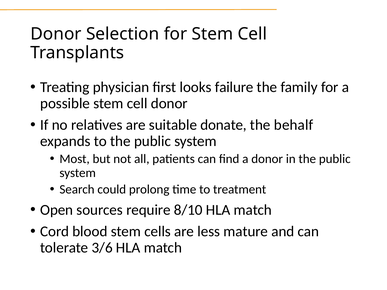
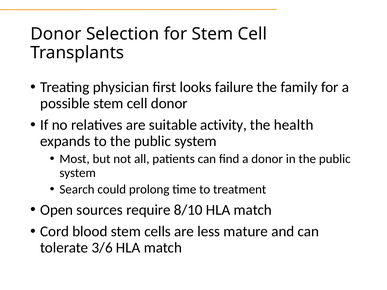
donate: donate -> activity
behalf: behalf -> health
